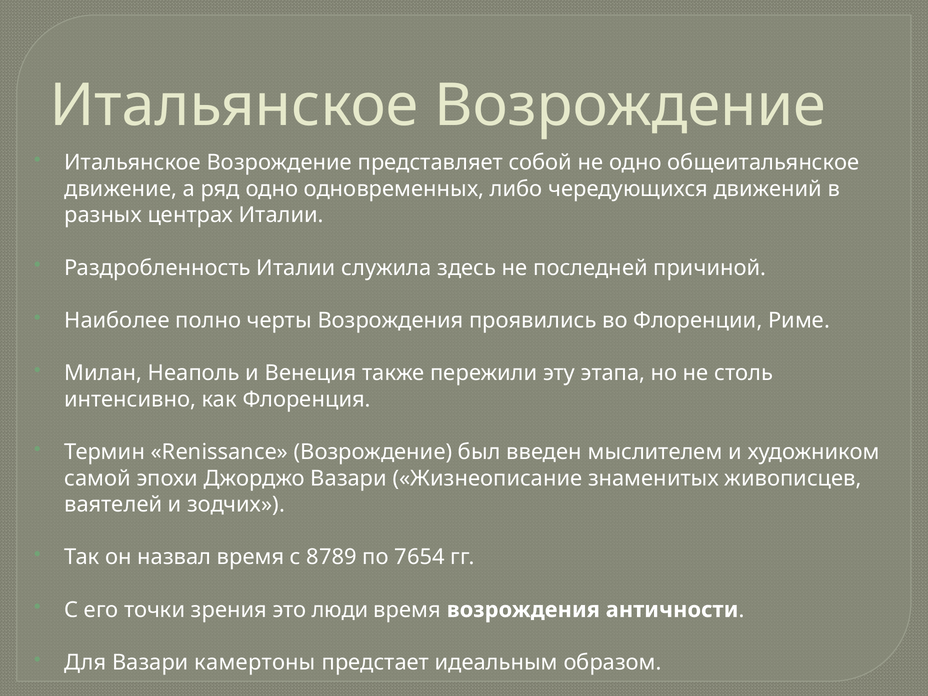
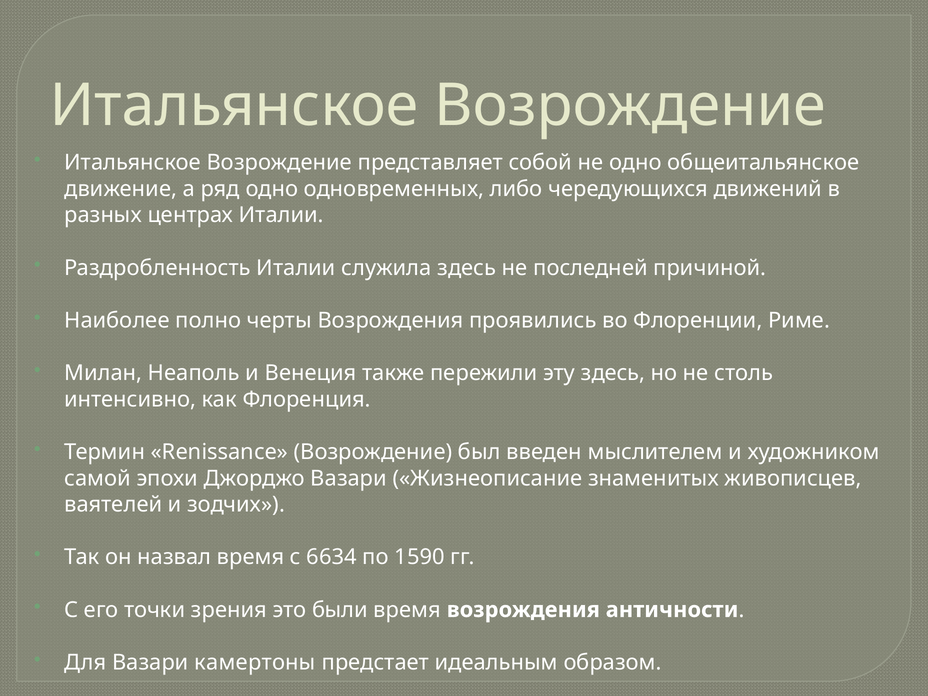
эту этапа: этапа -> здесь
8789: 8789 -> 6634
7654: 7654 -> 1590
люди: люди -> были
